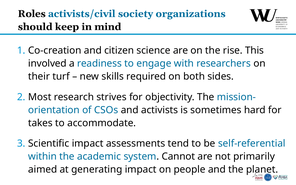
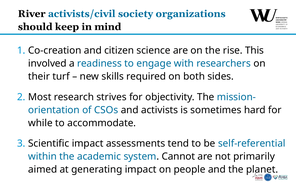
Roles: Roles -> River
takes: takes -> while
